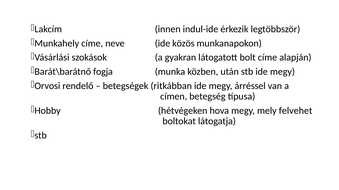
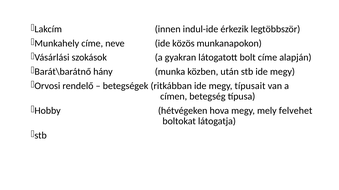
fogja: fogja -> hány
árréssel: árréssel -> típusait
